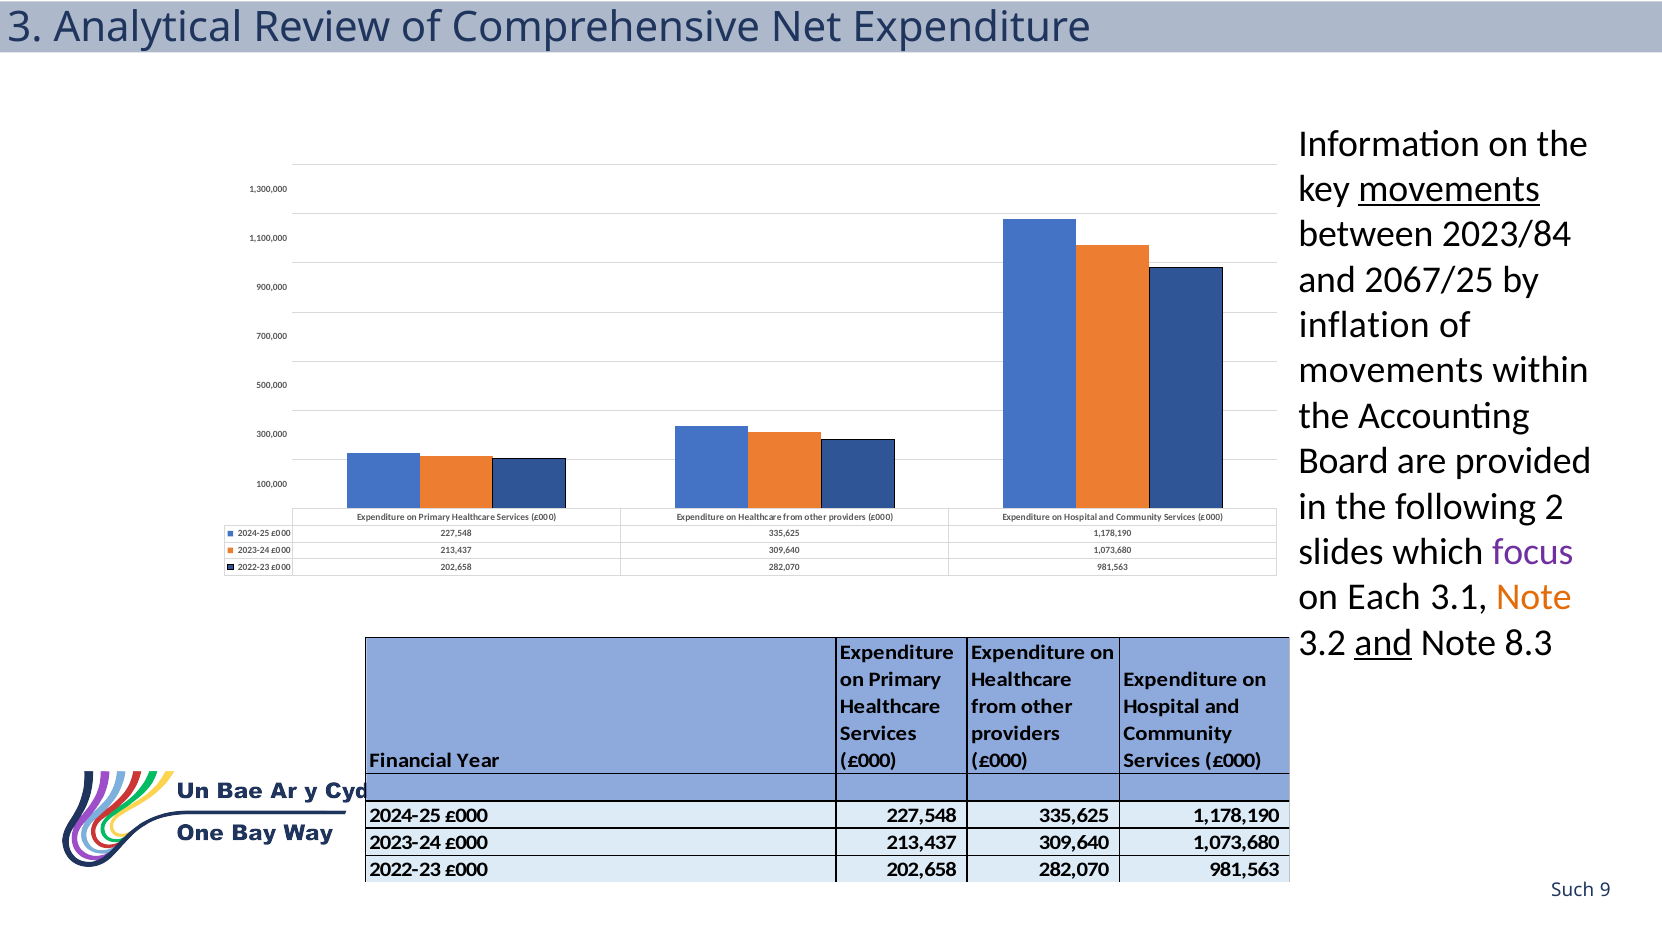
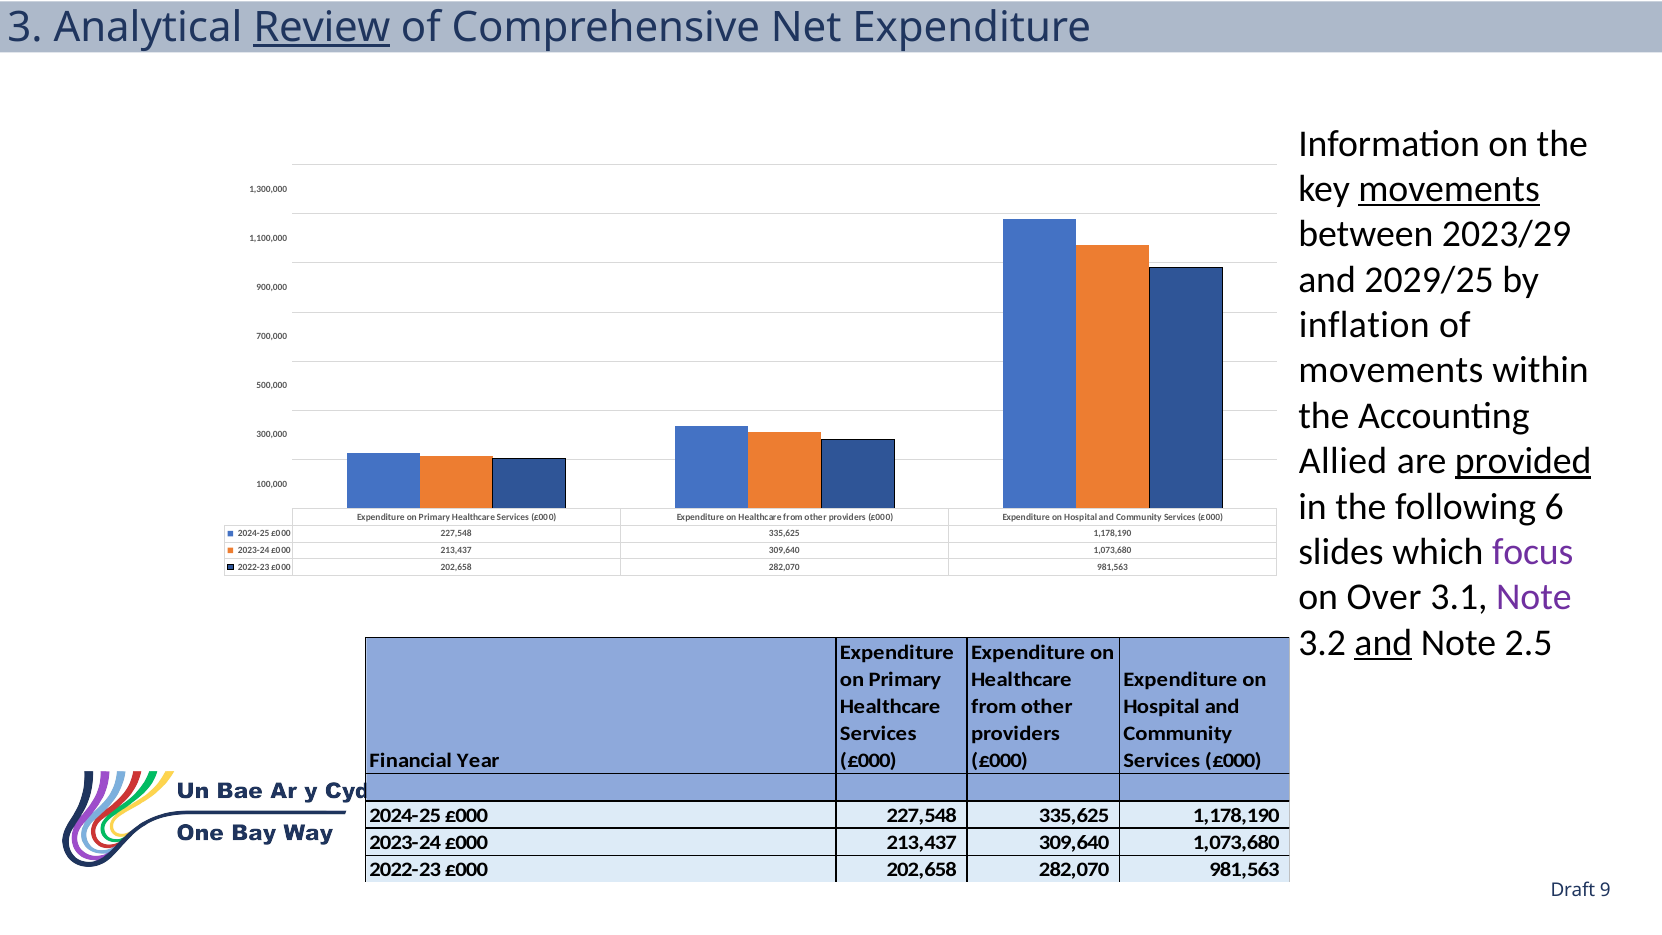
Review underline: none -> present
2023/84: 2023/84 -> 2023/29
2067/25: 2067/25 -> 2029/25
Board: Board -> Allied
provided underline: none -> present
2: 2 -> 6
Each: Each -> Over
Note at (1534, 597) colour: orange -> purple
8.3: 8.3 -> 2.5
Such: Such -> Draft
